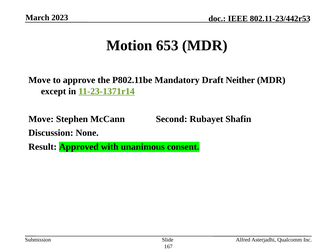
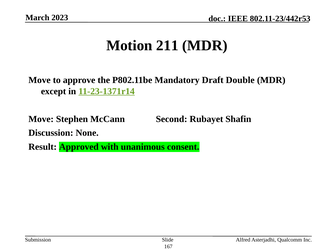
653: 653 -> 211
Neither: Neither -> Double
